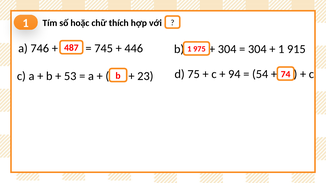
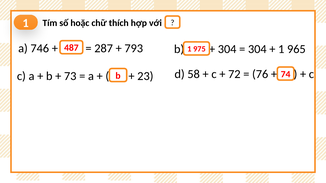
745: 745 -> 287
446: 446 -> 793
915: 915 -> 965
53: 53 -> 73
75: 75 -> 58
94: 94 -> 72
54: 54 -> 76
